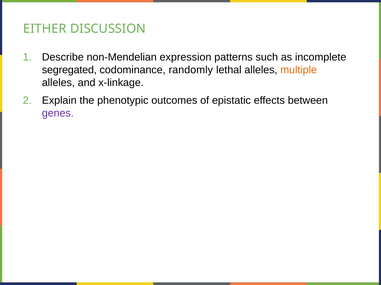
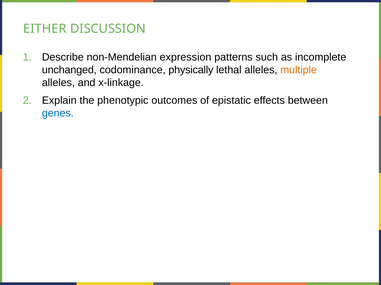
segregated: segregated -> unchanged
randomly: randomly -> physically
genes colour: purple -> blue
